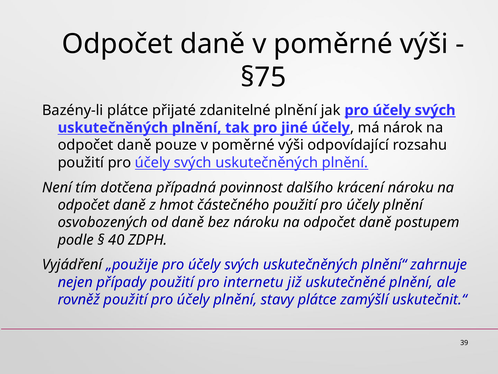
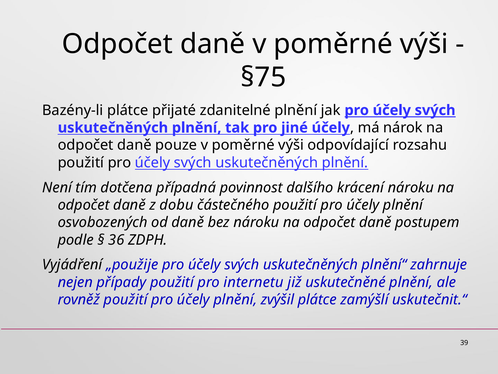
hmot: hmot -> dobu
40: 40 -> 36
stavy: stavy -> zvýšil
